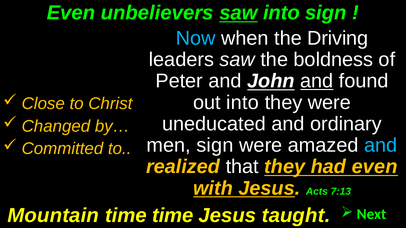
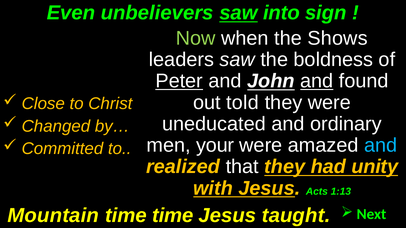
Now colour: light blue -> light green
Driving: Driving -> Shows
Peter underline: none -> present
out into: into -> told
men sign: sign -> your
had even: even -> unity
7:13: 7:13 -> 1:13
